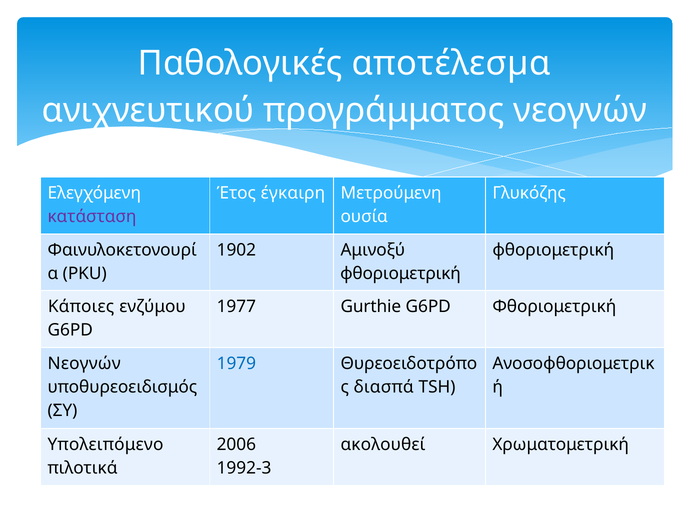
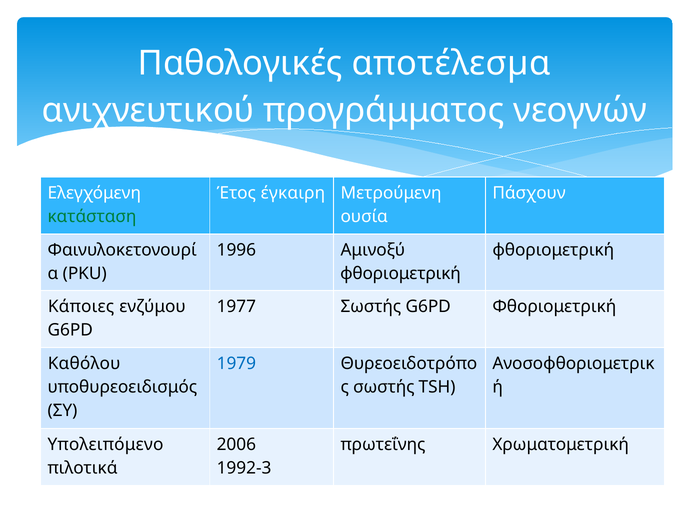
Γλυκόζης: Γλυκόζης -> Πάσχουν
κατάσταση colour: purple -> green
1902: 1902 -> 1996
1977 Gurthie: Gurthie -> Σωστής
Νεογνών at (84, 363): Νεογνών -> Καθόλου
διασπά at (384, 387): διασπά -> σωστής
ακολουθεί: ακολουθεί -> πρωτεΐνης
